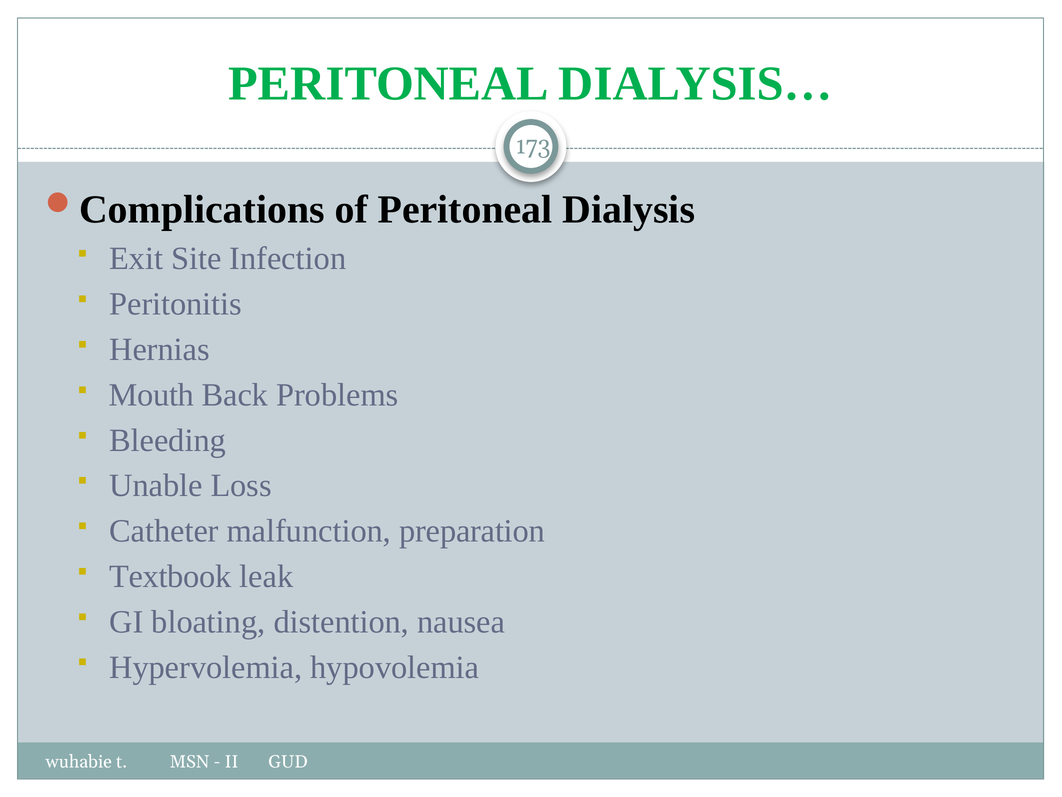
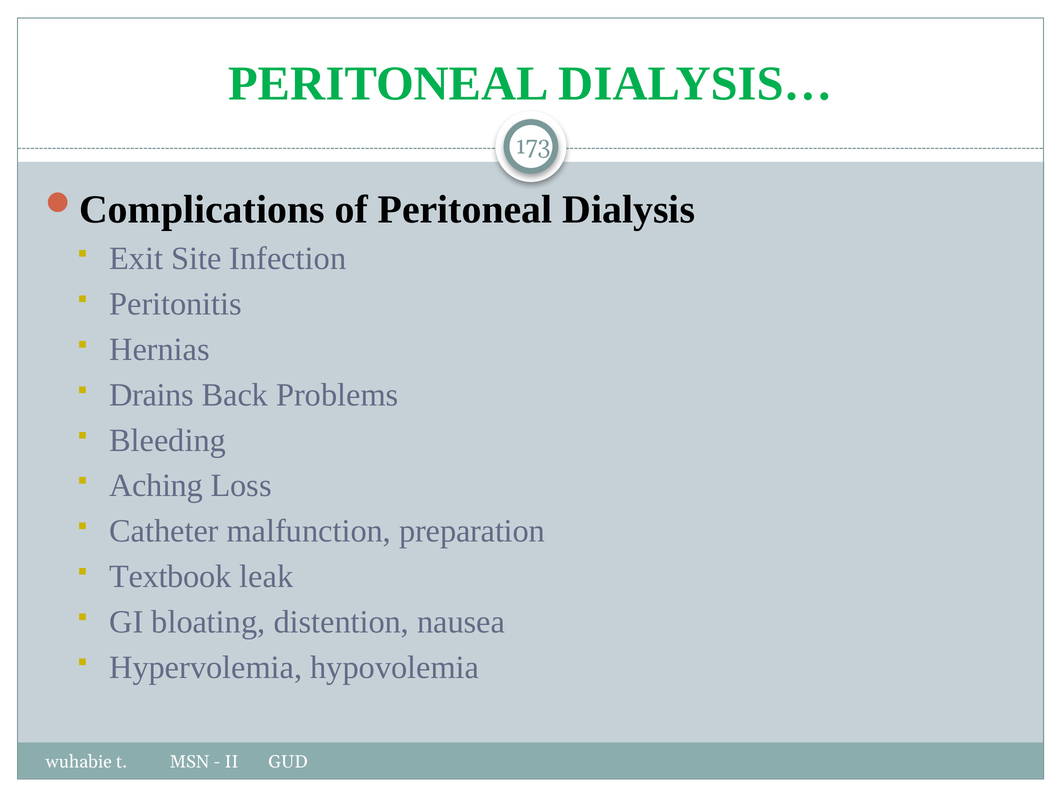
Mouth: Mouth -> Drains
Unable: Unable -> Aching
